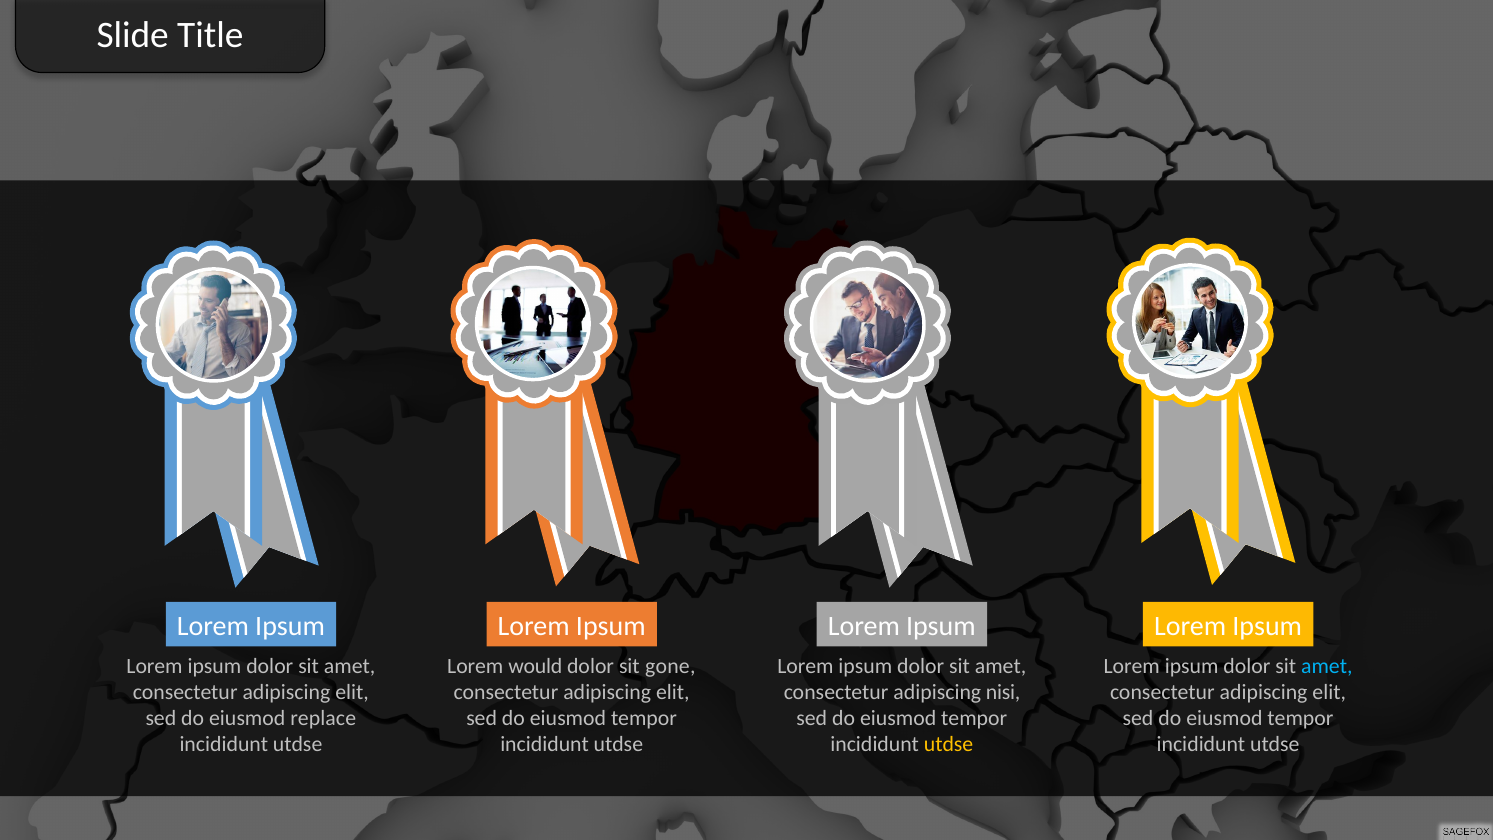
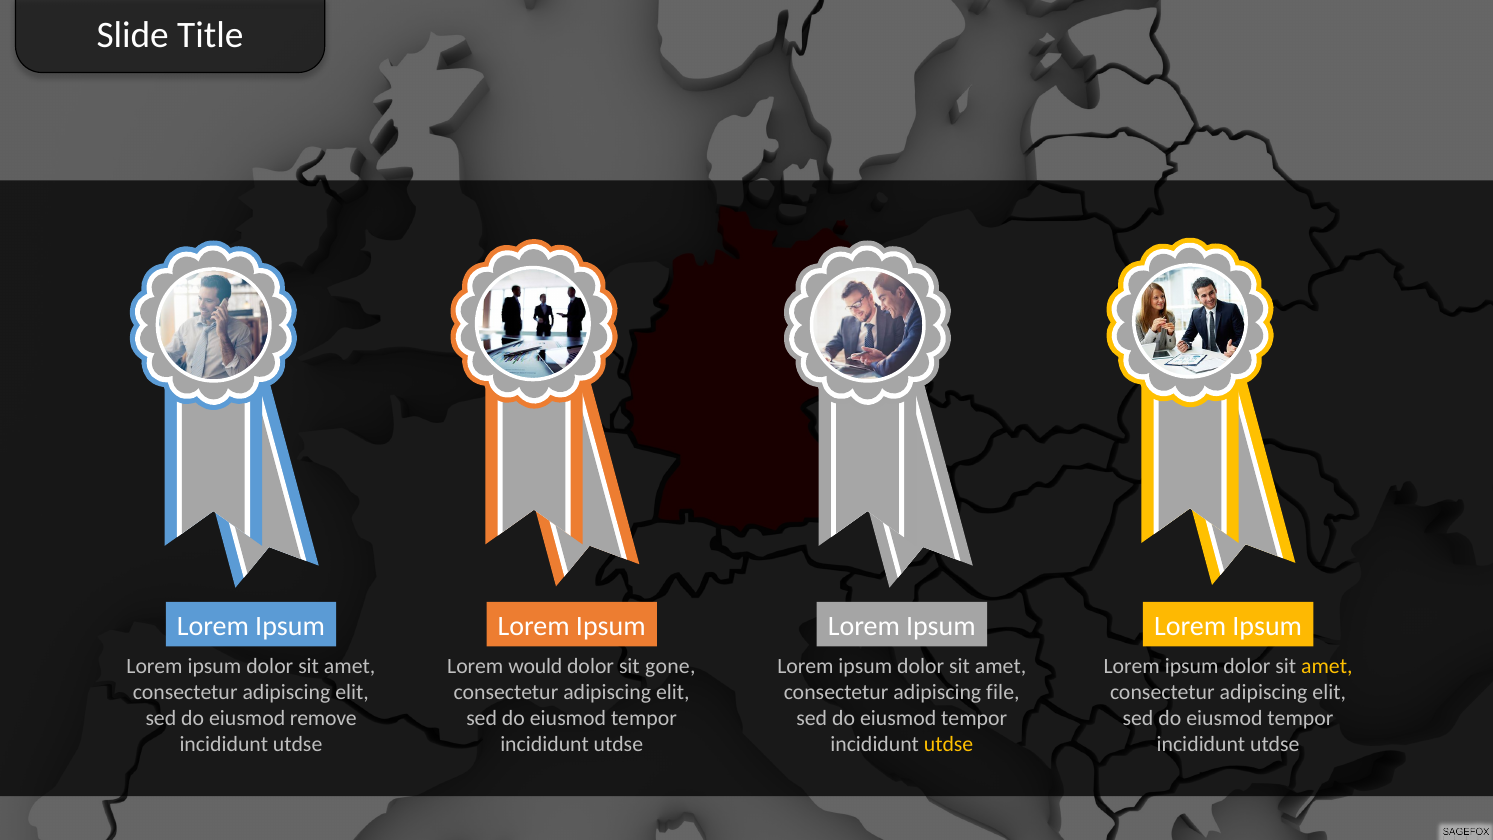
amet at (1327, 666) colour: light blue -> yellow
nisi: nisi -> file
replace: replace -> remove
